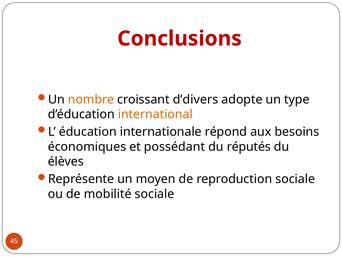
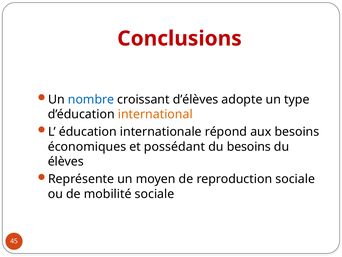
nombre colour: orange -> blue
d’divers: d’divers -> d’élèves
du réputés: réputés -> besoins
